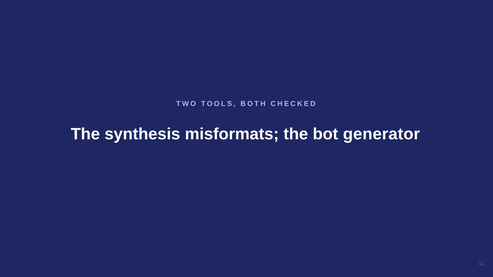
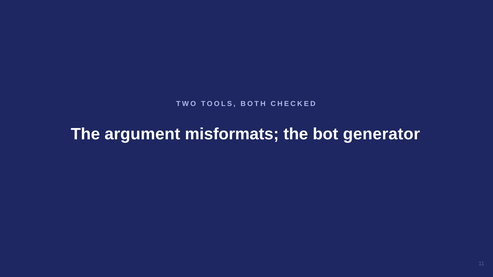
synthesis: synthesis -> argument
